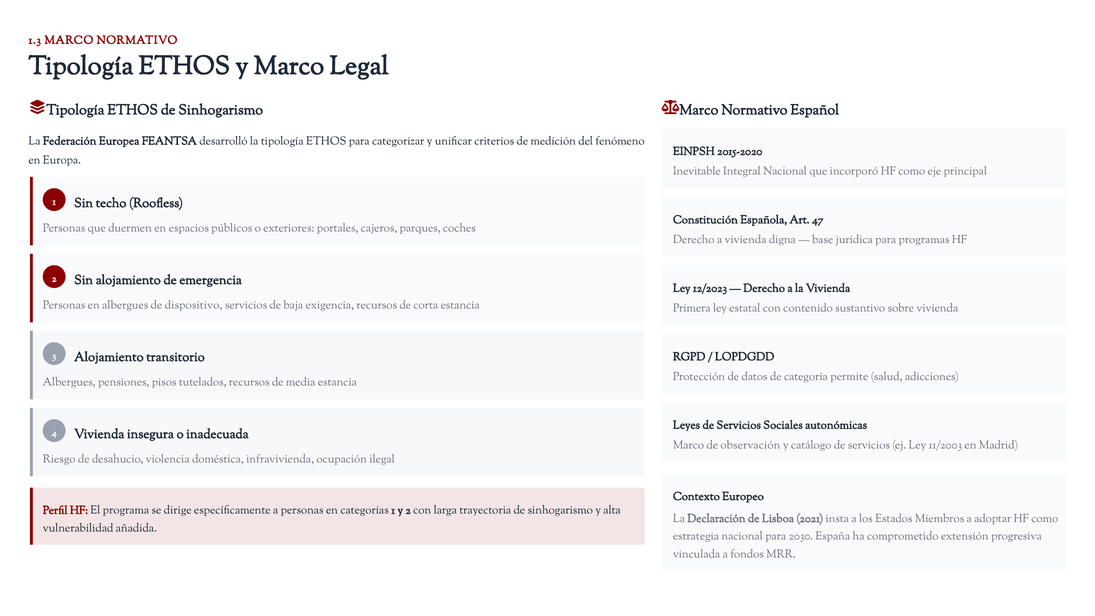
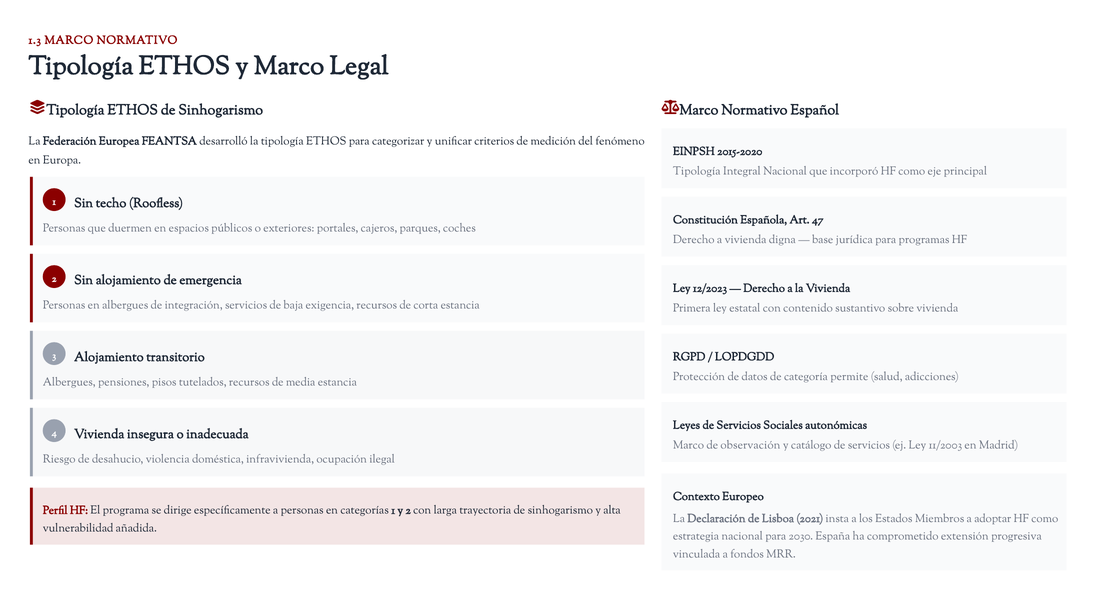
Inevitable at (697, 171): Inevitable -> Tipología
dispositivo: dispositivo -> integración
